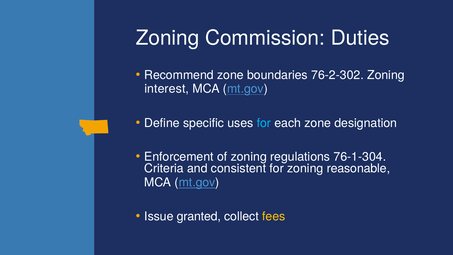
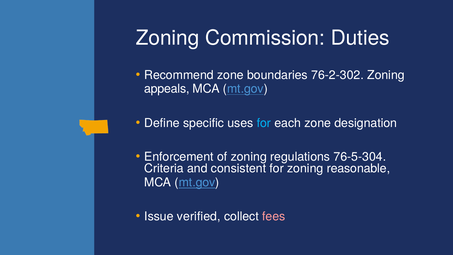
interest: interest -> appeals
76-1-304: 76-1-304 -> 76-5-304
granted: granted -> verified
fees colour: yellow -> pink
